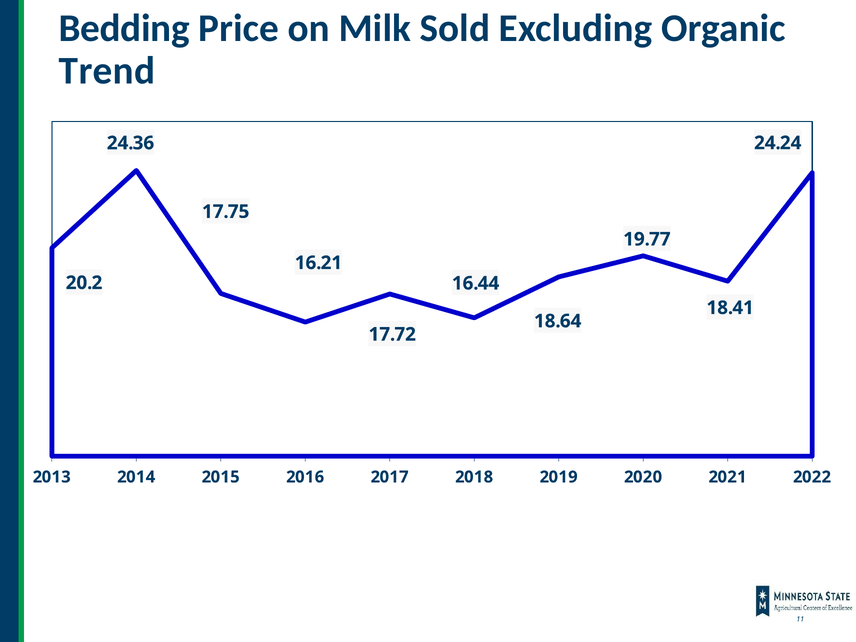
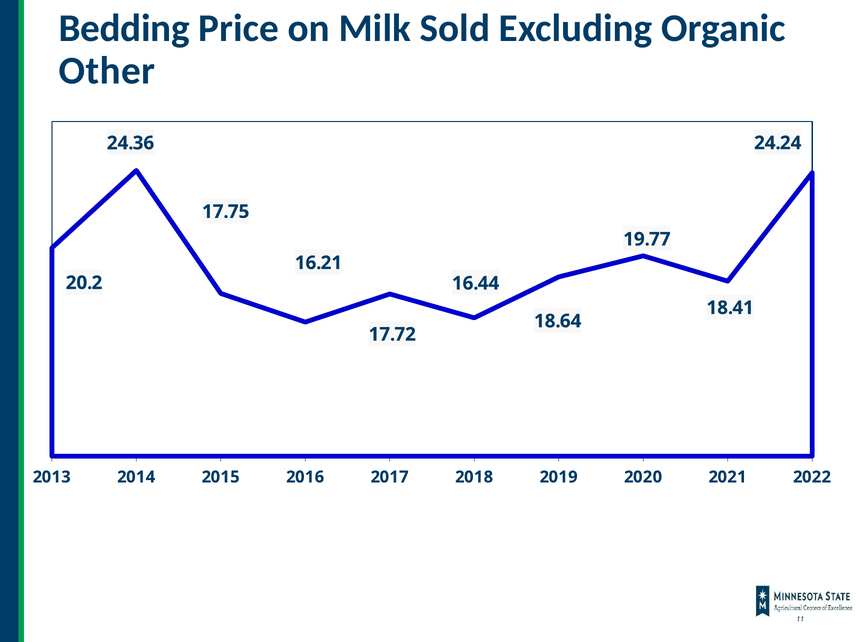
Trend: Trend -> Other
